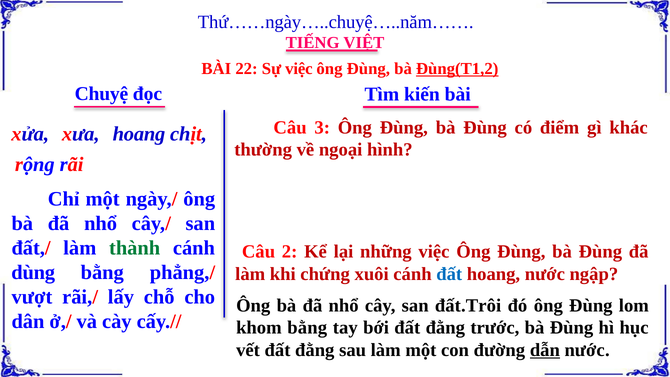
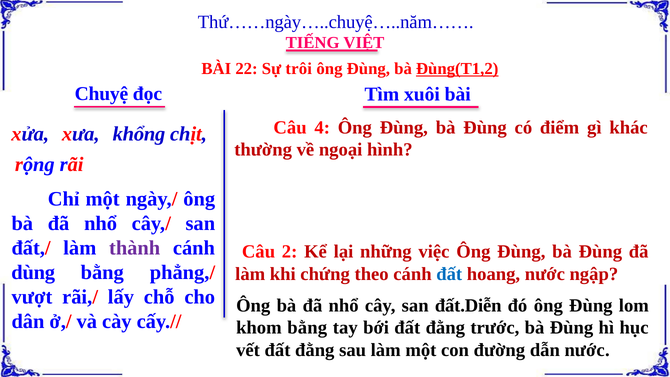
Sự việc: việc -> trôi
kiến: kiến -> xuôi
3: 3 -> 4
xưa hoang: hoang -> khổng
thành colour: green -> purple
xuôi: xuôi -> theo
đất.Trôi: đất.Trôi -> đất.Diễn
dẫn underline: present -> none
